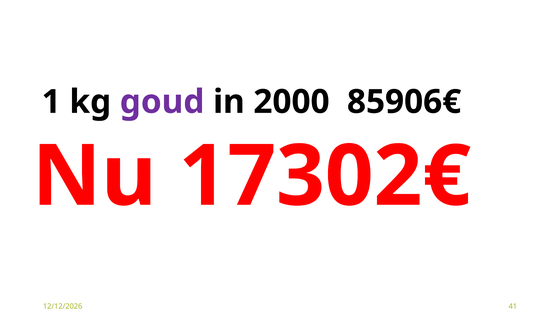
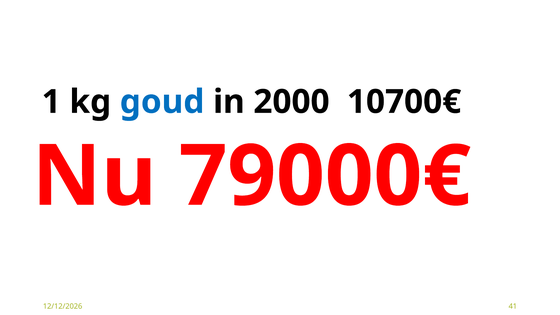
goud colour: purple -> blue
85906€: 85906€ -> 10700€
17302€: 17302€ -> 79000€
